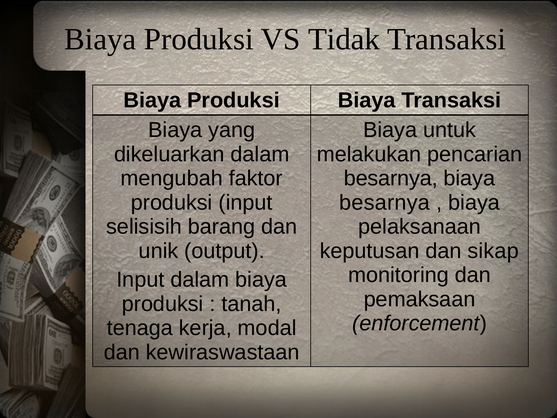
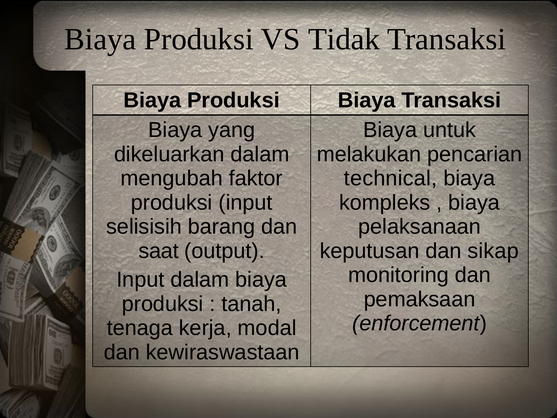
besarnya at (391, 178): besarnya -> technical
besarnya at (385, 202): besarnya -> kompleks
unik: unik -> saat
